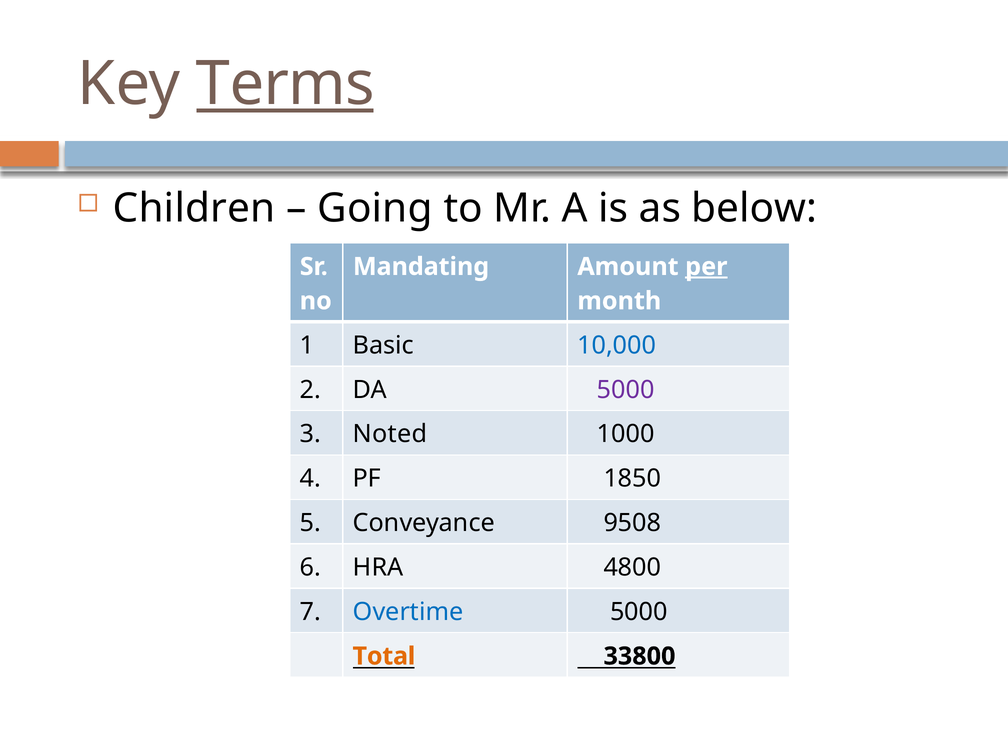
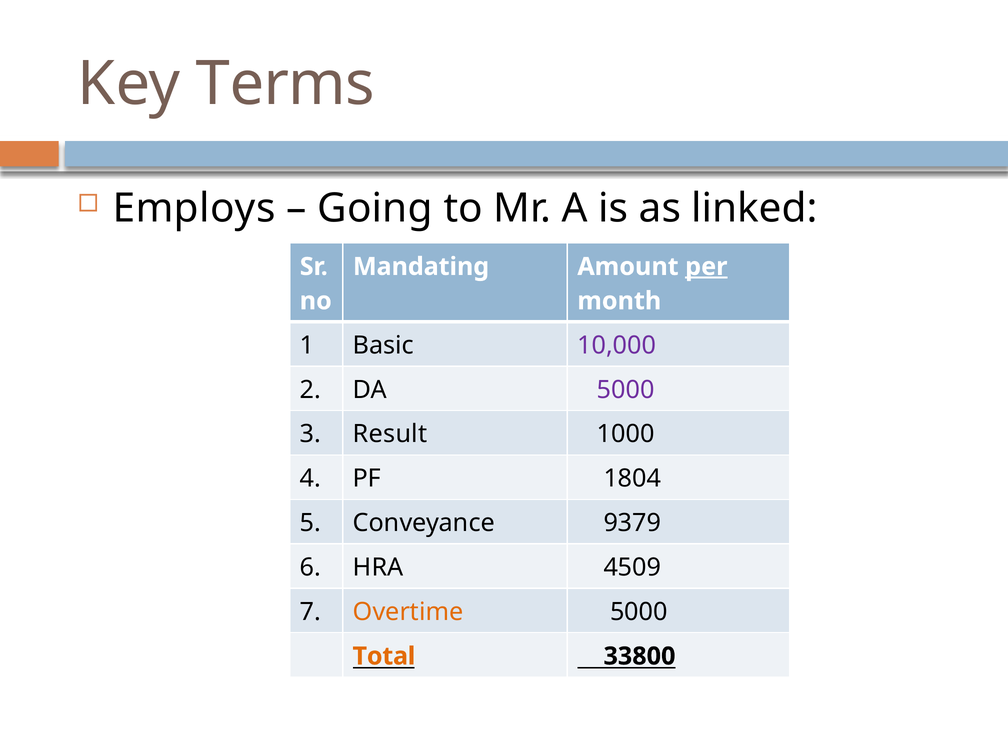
Terms underline: present -> none
Children: Children -> Employs
below: below -> linked
10,000 colour: blue -> purple
Noted: Noted -> Result
1850: 1850 -> 1804
9508: 9508 -> 9379
4800: 4800 -> 4509
Overtime colour: blue -> orange
